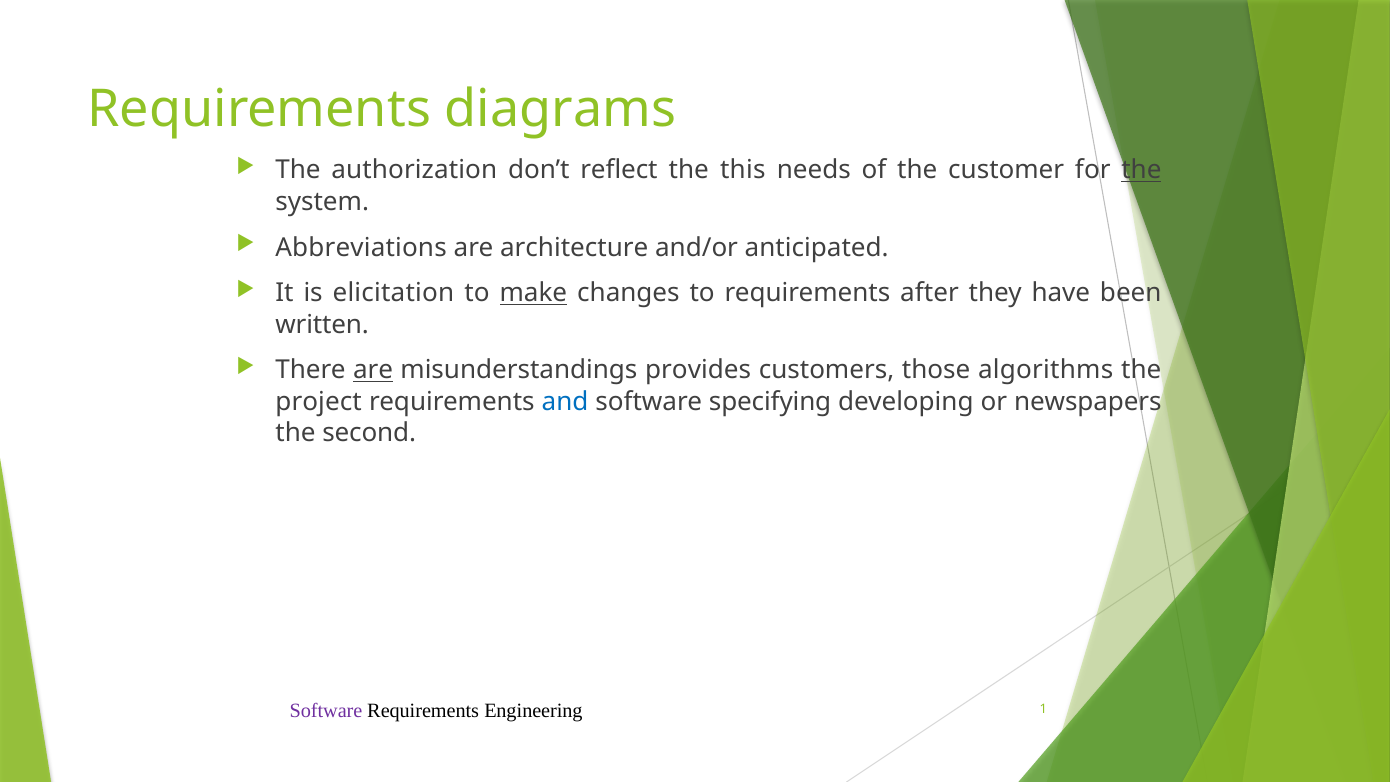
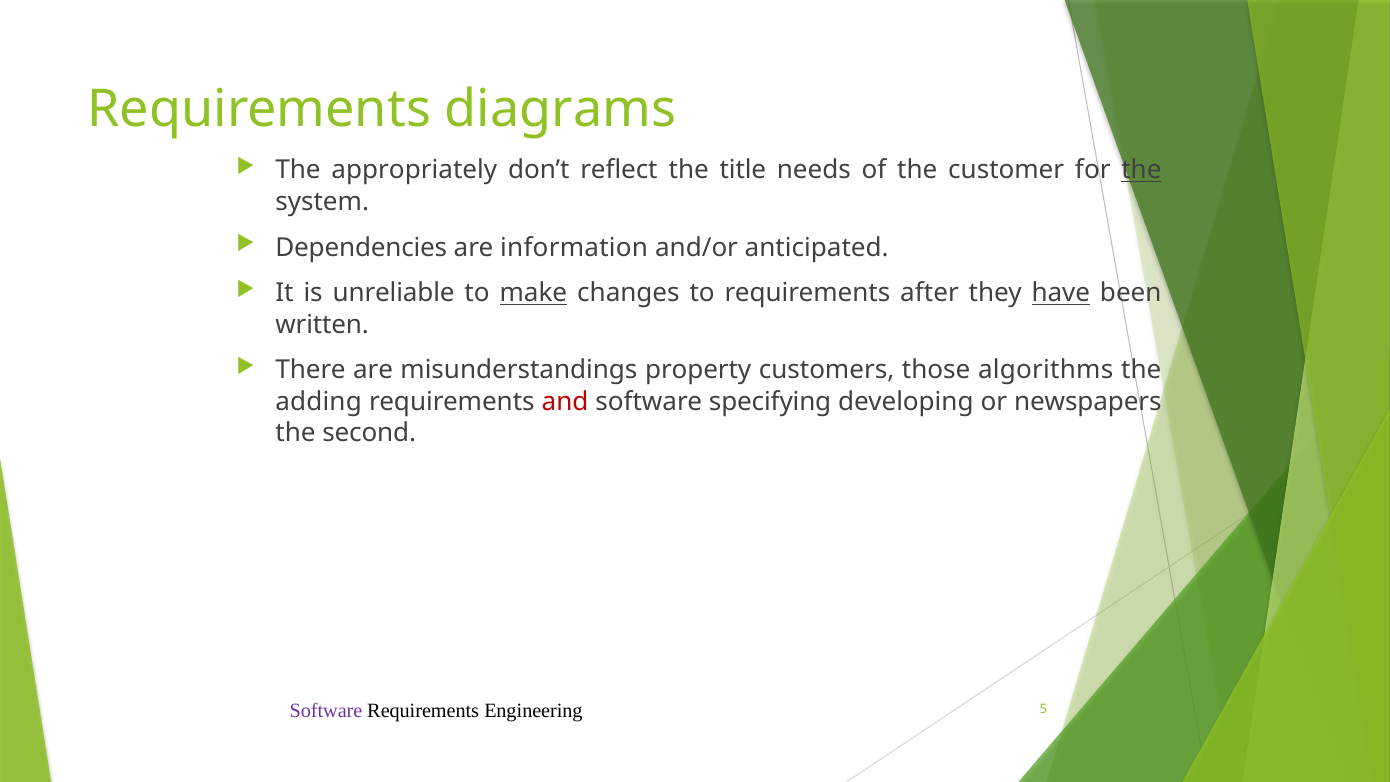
authorization: authorization -> appropriately
this: this -> title
Abbreviations: Abbreviations -> Dependencies
architecture: architecture -> information
elicitation: elicitation -> unreliable
have underline: none -> present
are at (373, 370) underline: present -> none
provides: provides -> property
project: project -> adding
and colour: blue -> red
1: 1 -> 5
